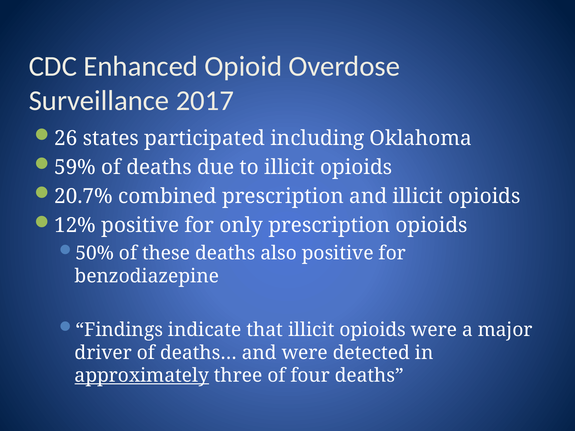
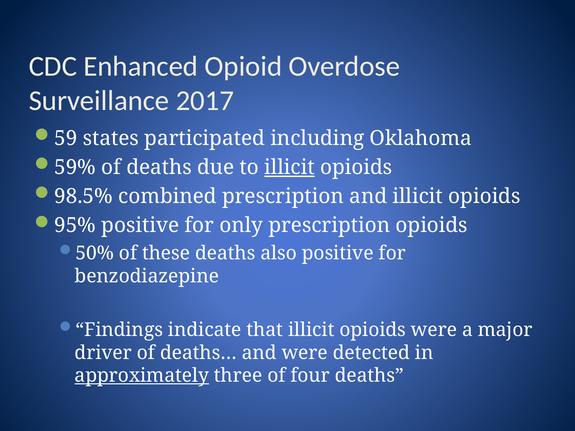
26: 26 -> 59
illicit at (290, 167) underline: none -> present
20.7%: 20.7% -> 98.5%
12%: 12% -> 95%
